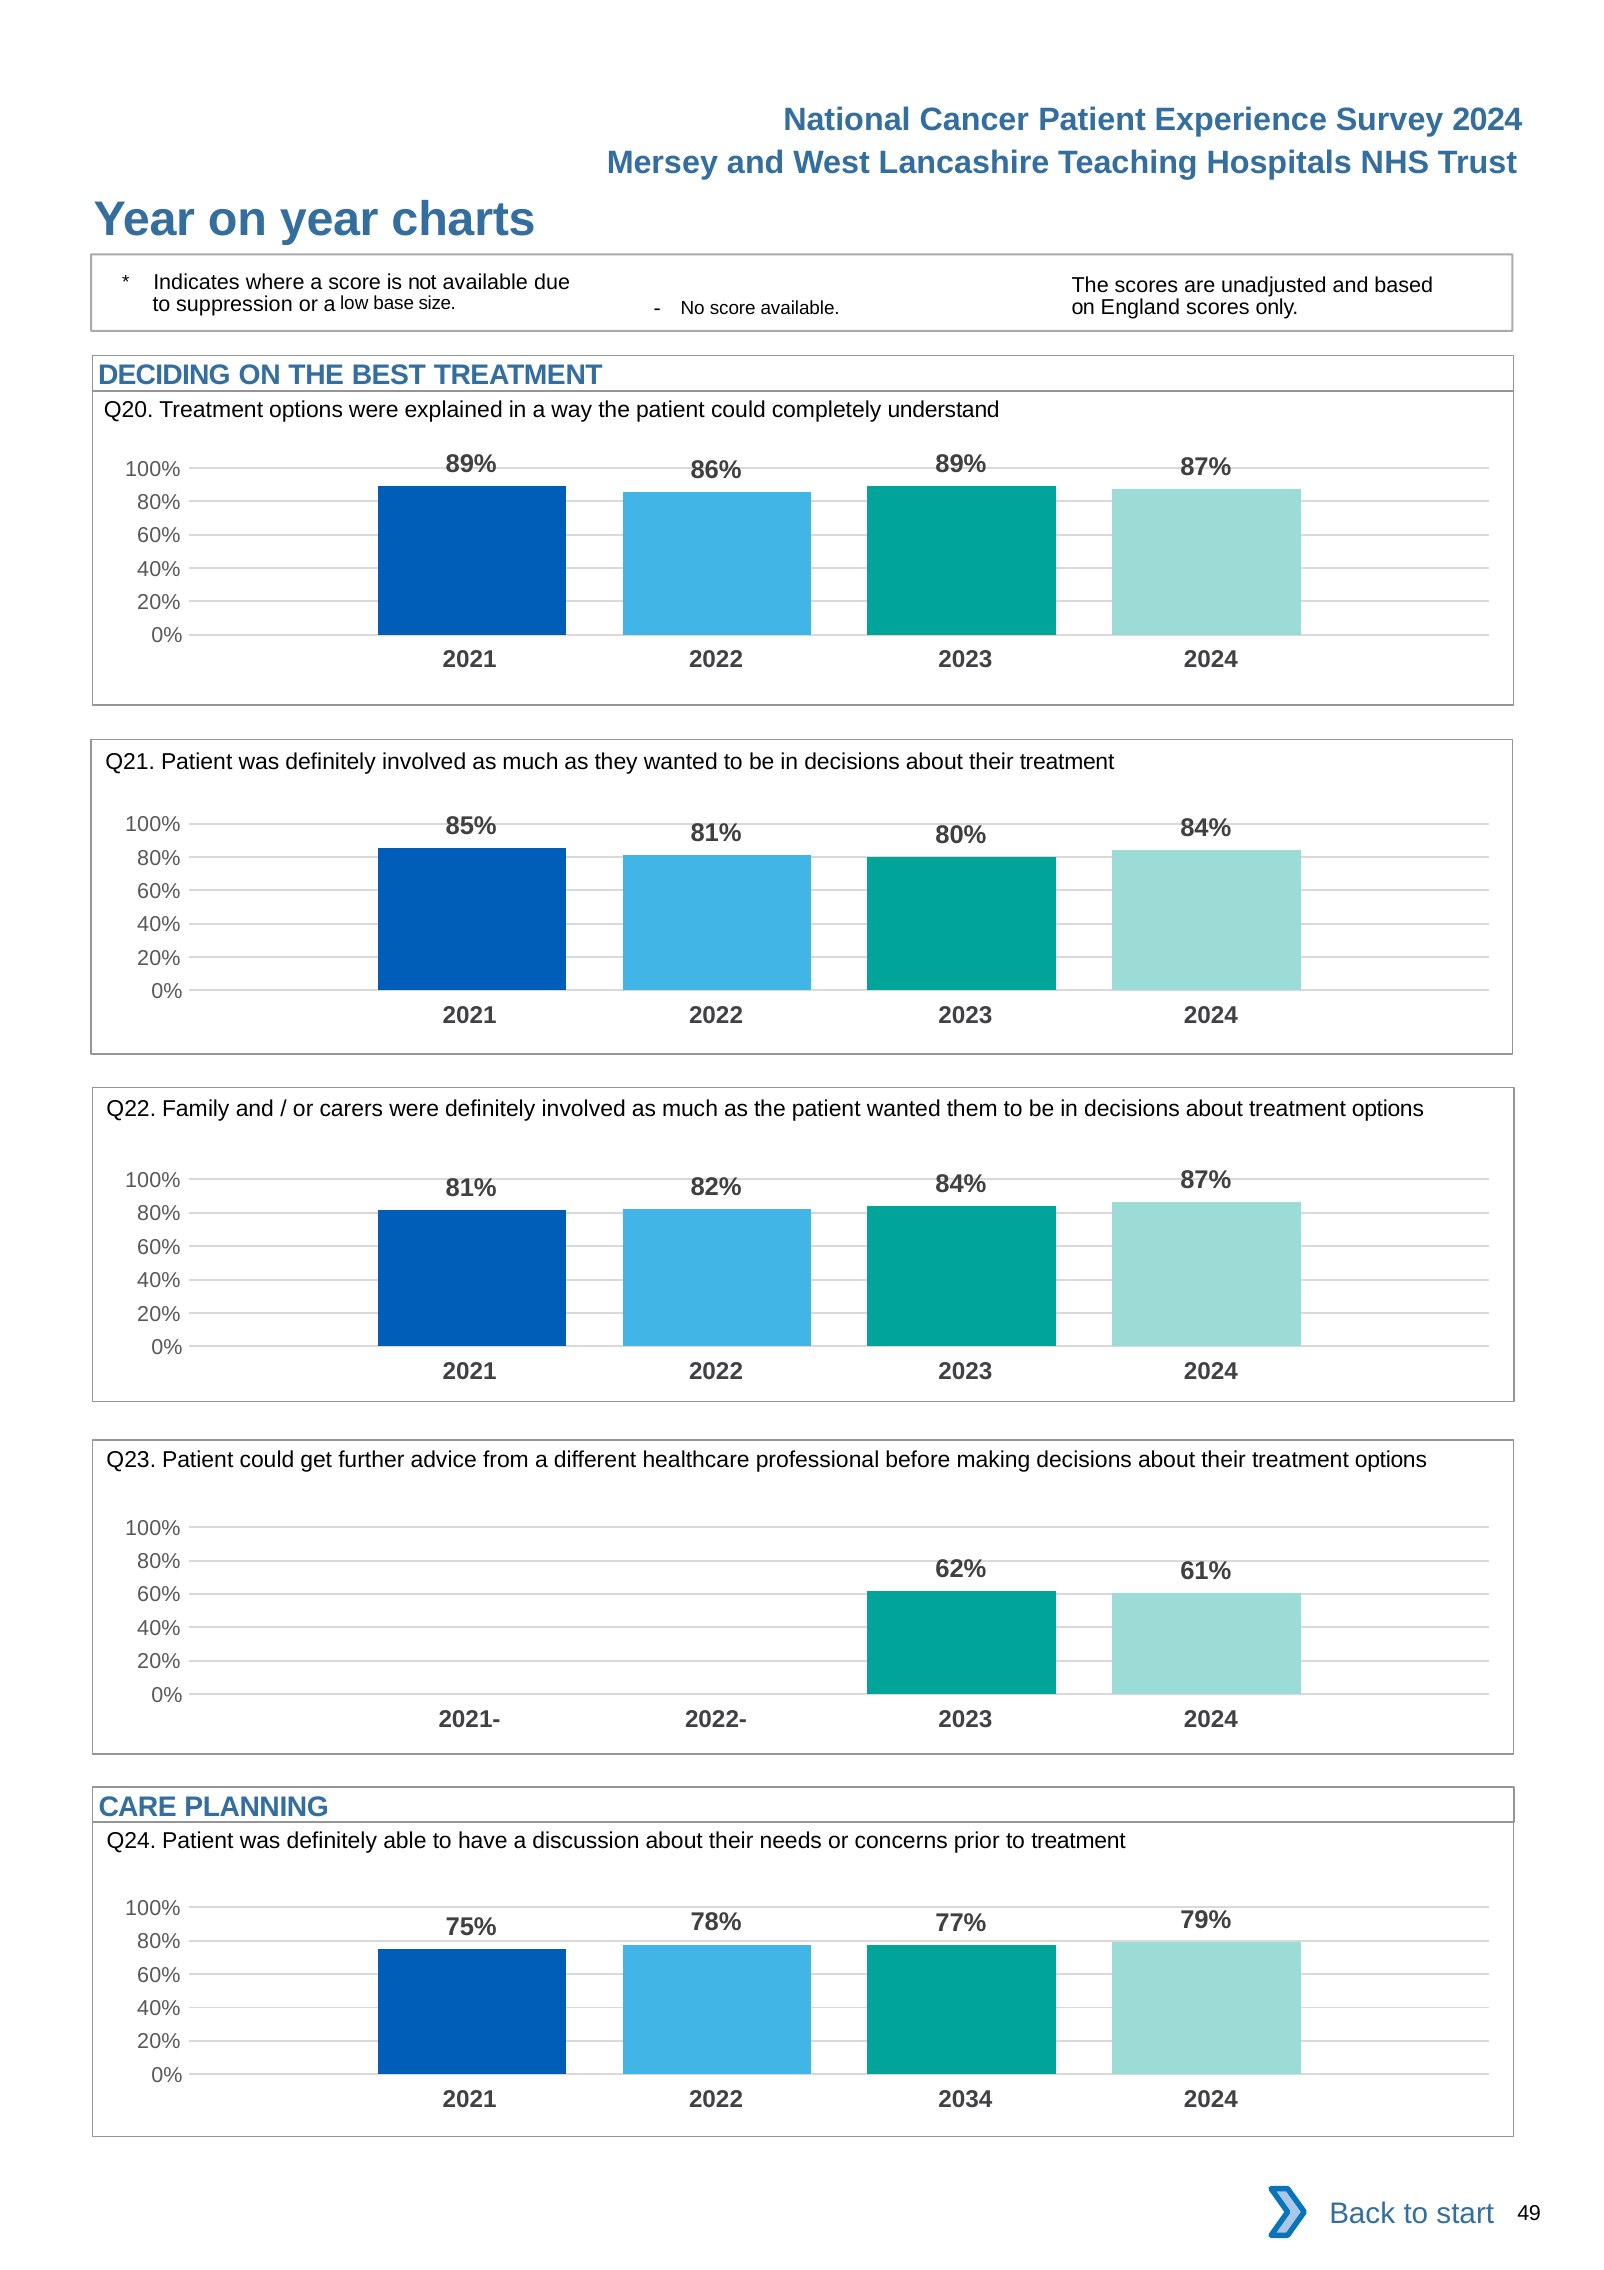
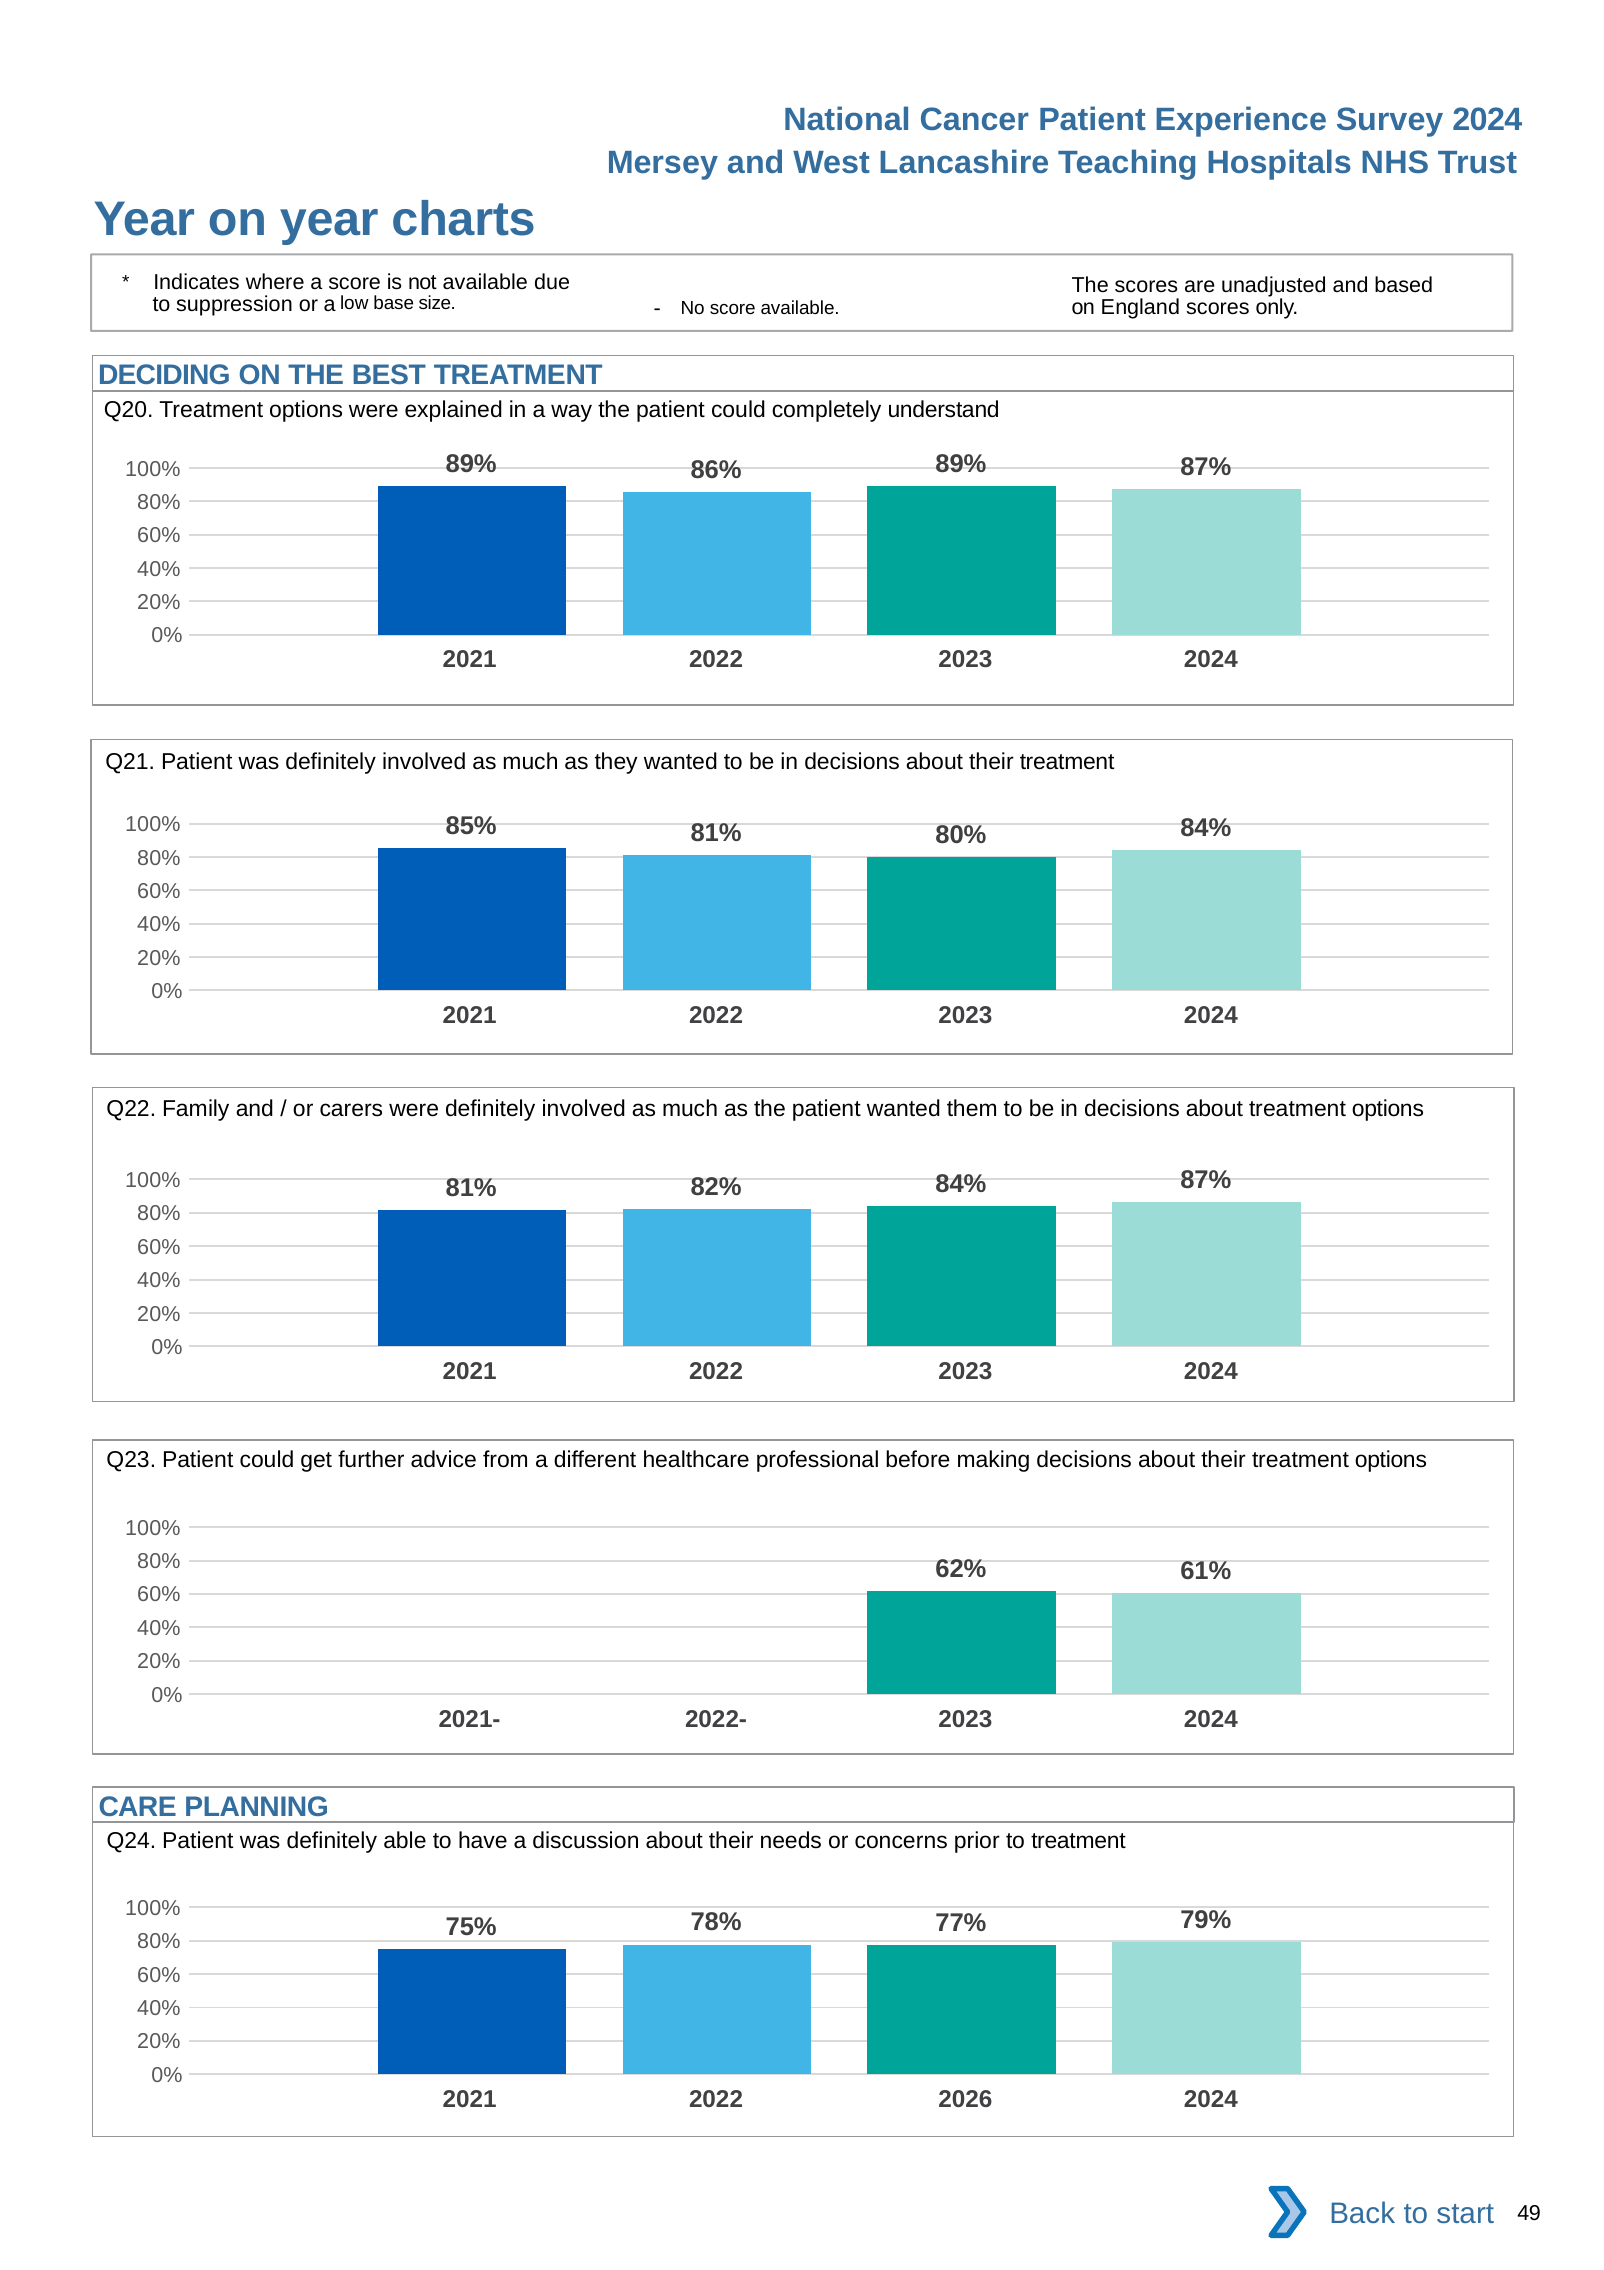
2034: 2034 -> 2026
